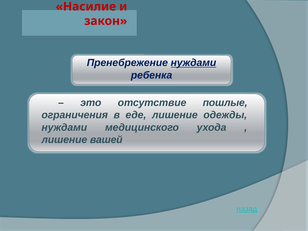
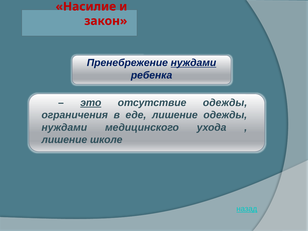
это underline: none -> present
отсутствие пошлые: пошлые -> одежды
вашей: вашей -> школе
